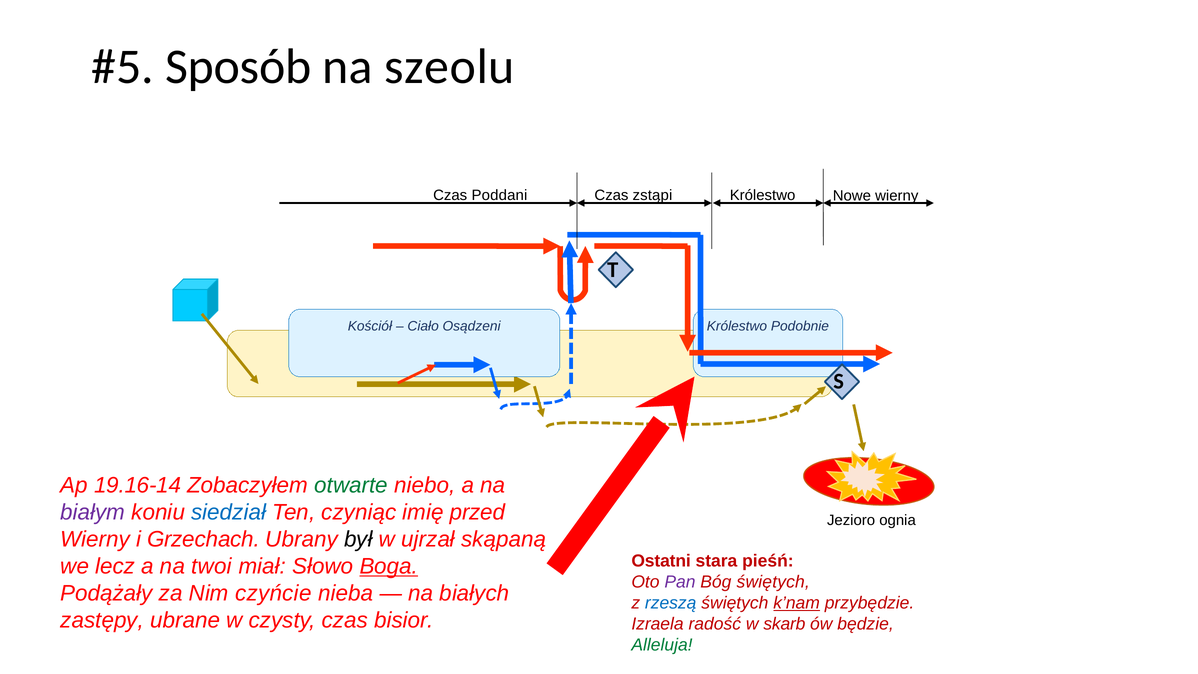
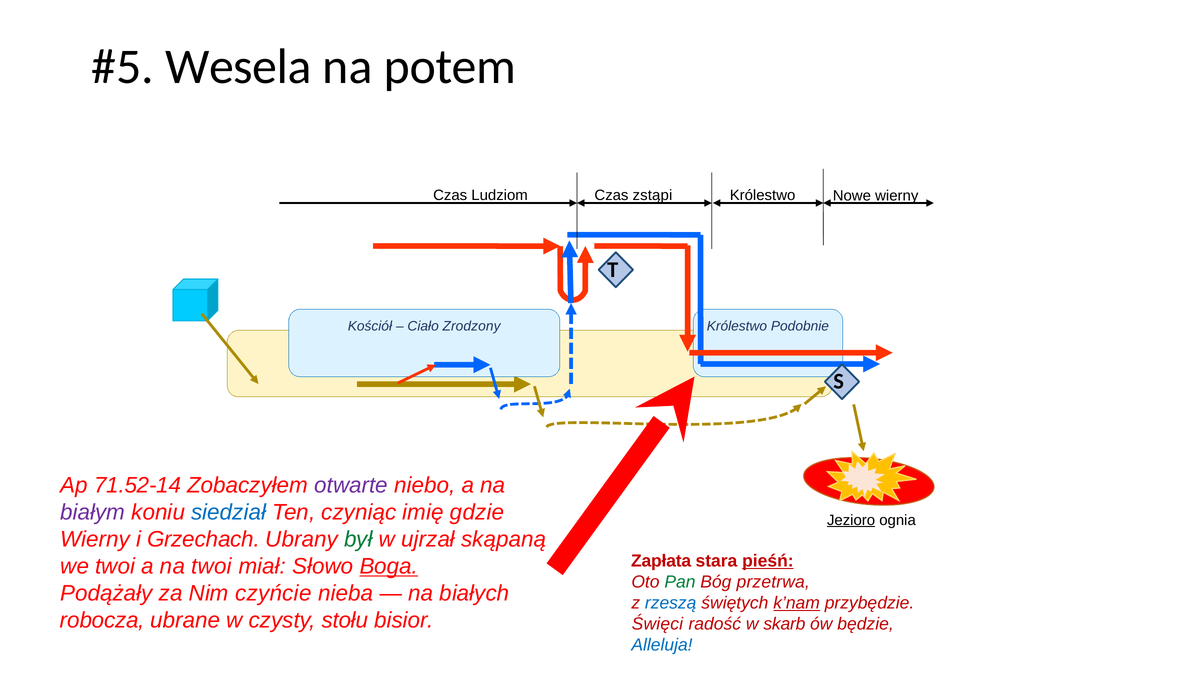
Sposób: Sposób -> Wesela
szeolu: szeolu -> potem
Poddani: Poddani -> Ludziom
Osądzeni: Osądzeni -> Zrodzony
19.16-14: 19.16-14 -> 71.52-14
otwarte colour: green -> purple
przed: przed -> gdzie
Jezioro underline: none -> present
był colour: black -> green
Ostatni: Ostatni -> Zapłata
pieśń underline: none -> present
we lecz: lecz -> twoi
Pan colour: purple -> green
Bóg świętych: świętych -> przetrwa
zastępy: zastępy -> robocza
czysty czas: czas -> stołu
Izraela: Izraela -> Święci
Alleluja colour: green -> blue
